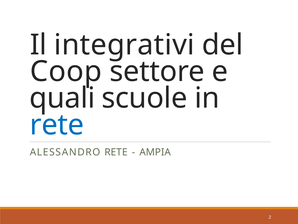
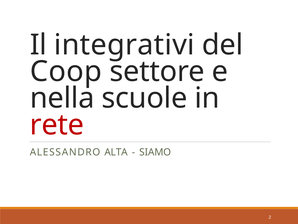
quali: quali -> nella
rete at (57, 125) colour: blue -> red
ALESSANDRO RETE: RETE -> ALTA
AMPIA: AMPIA -> SIAMO
